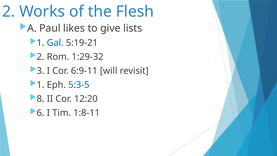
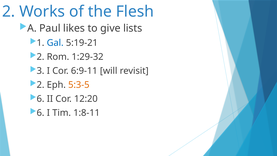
1 at (41, 85): 1 -> 2
5:3-5 colour: blue -> orange
8 at (41, 99): 8 -> 6
